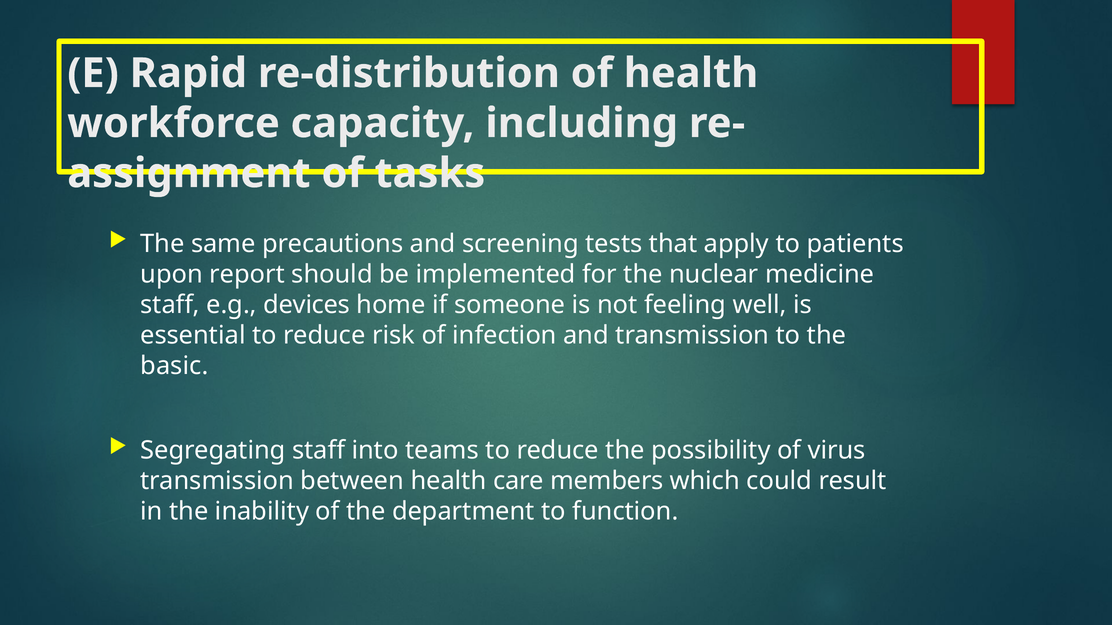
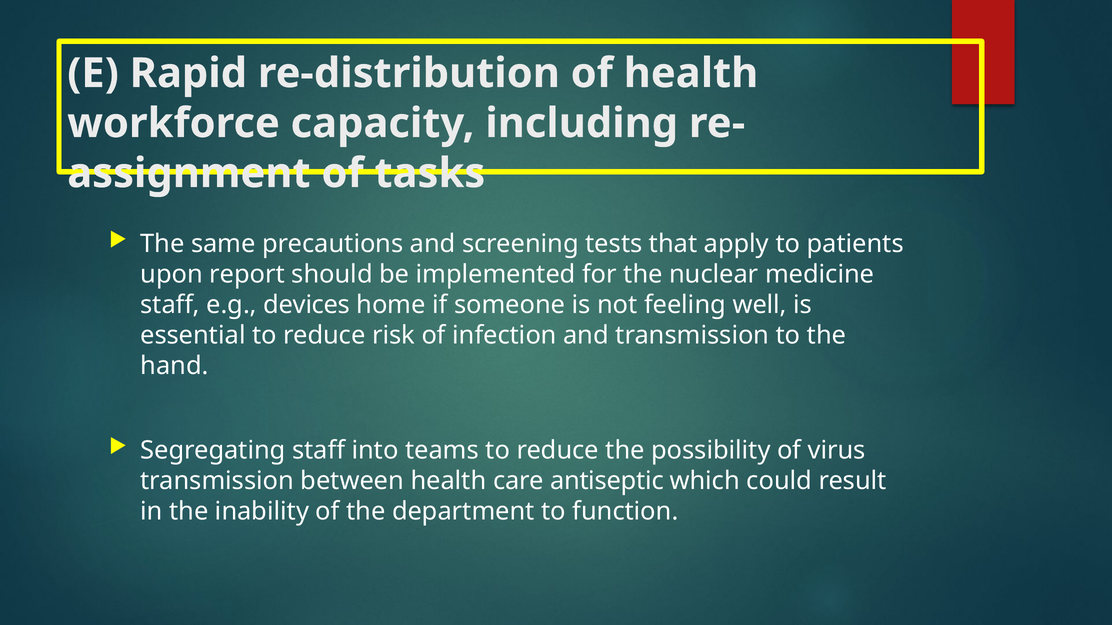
basic: basic -> hand
members: members -> antiseptic
